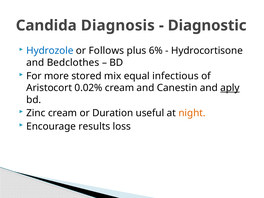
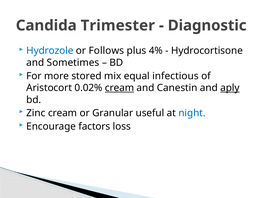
Diagnosis: Diagnosis -> Trimester
6%: 6% -> 4%
Bedclothes: Bedclothes -> Sometimes
cream at (120, 88) underline: none -> present
Duration: Duration -> Granular
night colour: orange -> blue
results: results -> factors
